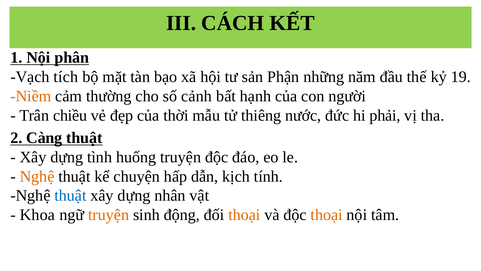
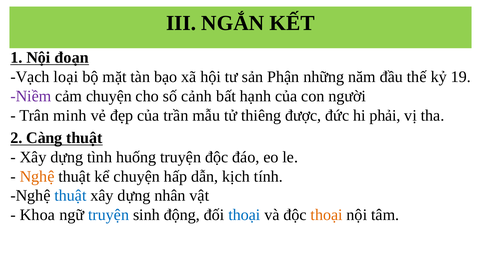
CÁCH: CÁCH -> NGẮN
phân: phân -> đoạn
tích: tích -> loại
Niềm colour: orange -> purple
cảm thường: thường -> chuyện
chiều: chiều -> minh
thời: thời -> trần
nước: nước -> được
truyện at (109, 215) colour: orange -> blue
thoại at (244, 215) colour: orange -> blue
